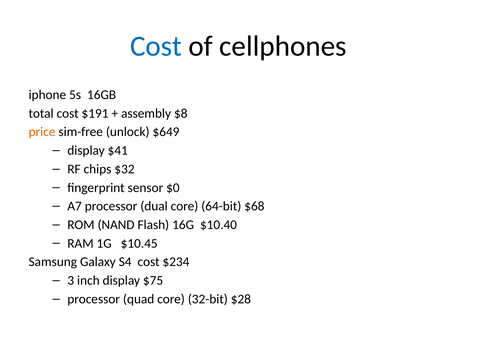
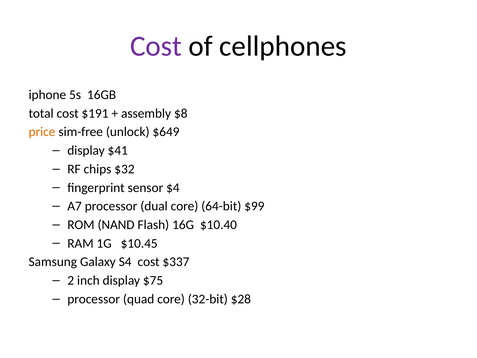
Cost at (156, 46) colour: blue -> purple
$0: $0 -> $4
$68: $68 -> $99
$234: $234 -> $337
3: 3 -> 2
